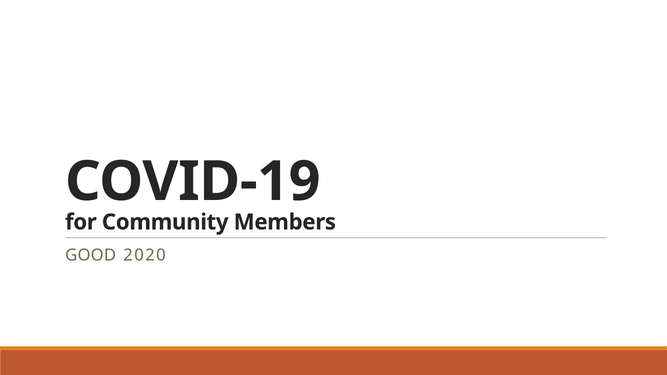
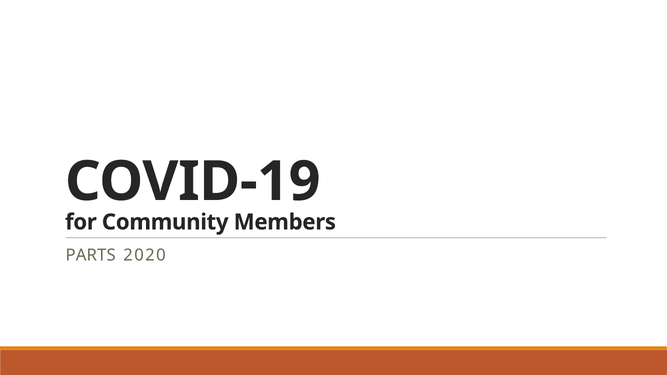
GOOD: GOOD -> PARTS
